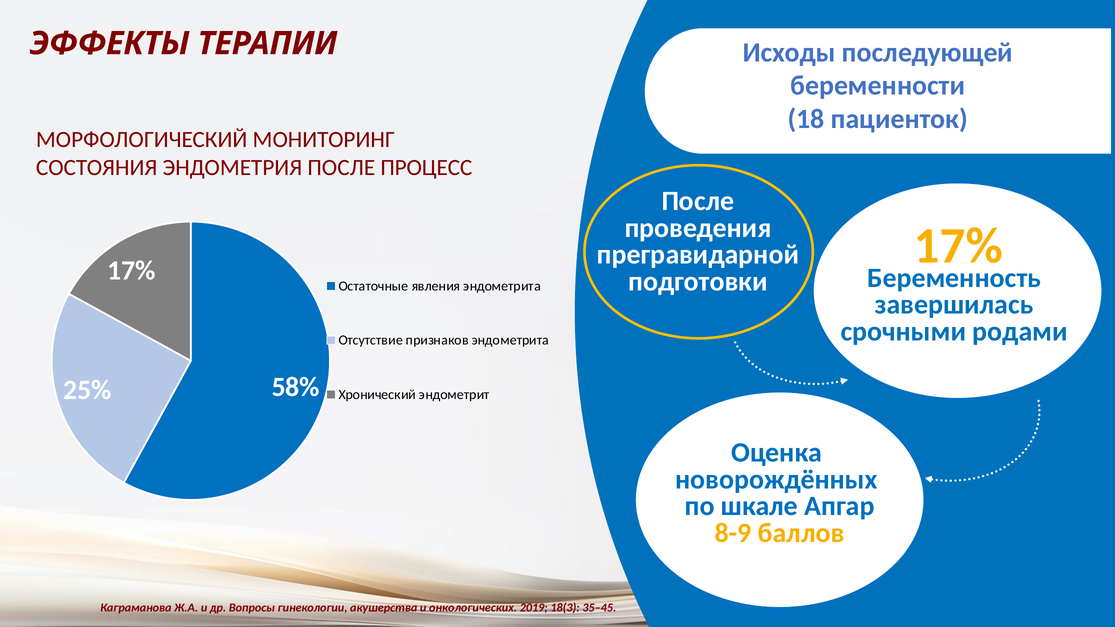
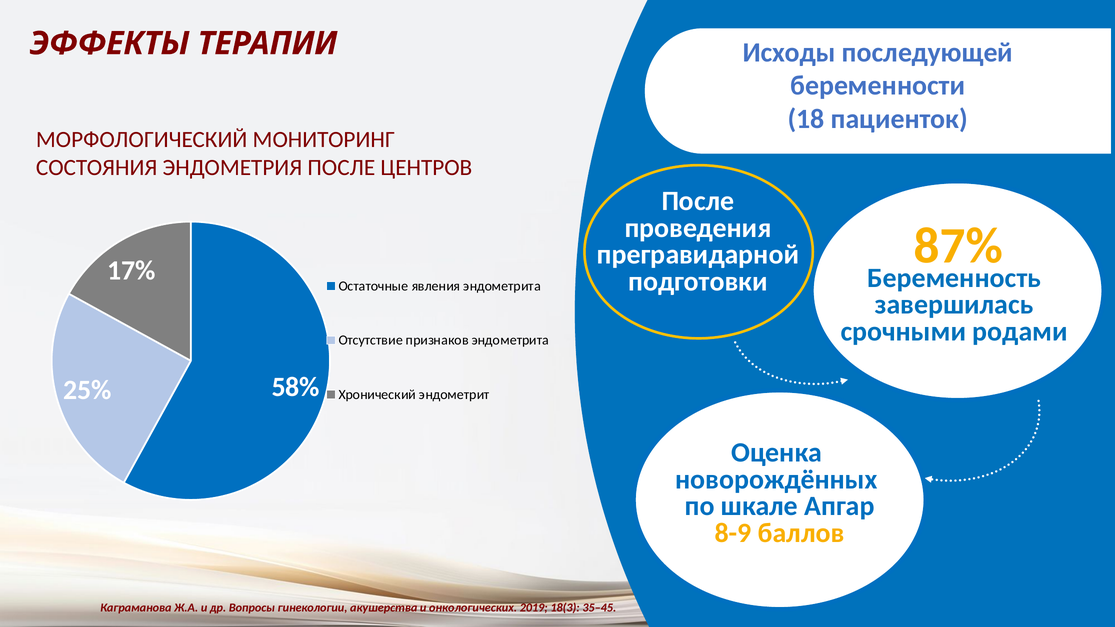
ПРОЦЕСС: ПРОЦЕСС -> ЦЕНТРОВ
17% at (958, 246): 17% -> 87%
